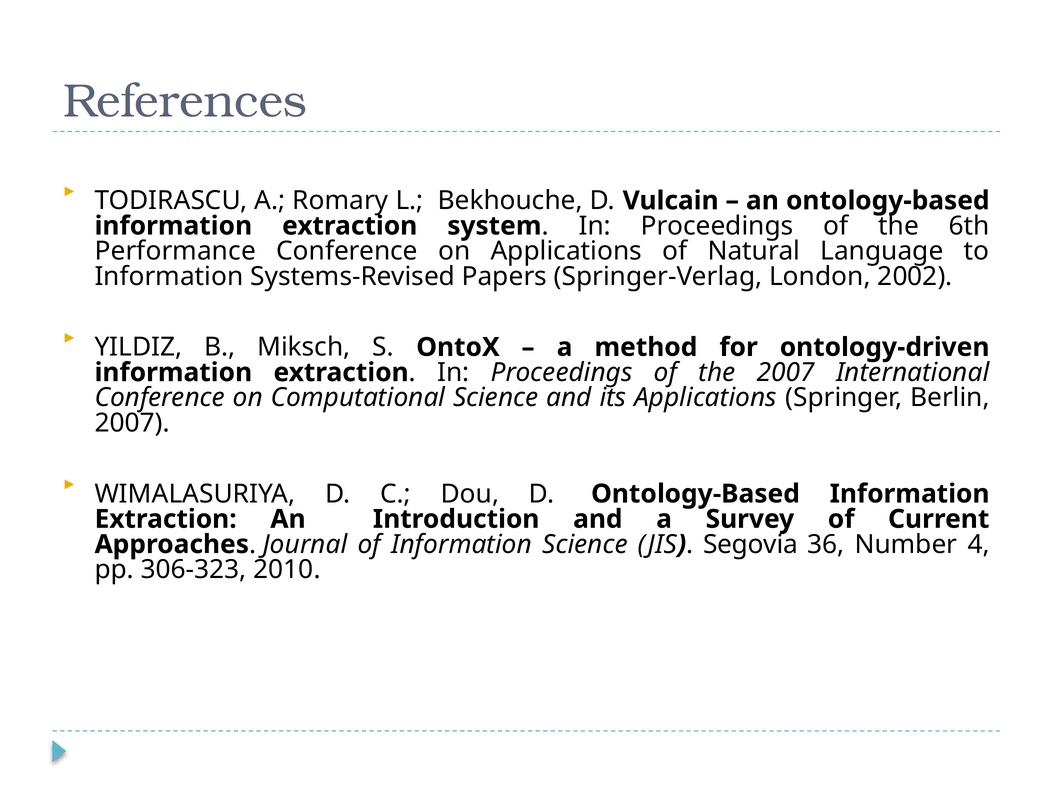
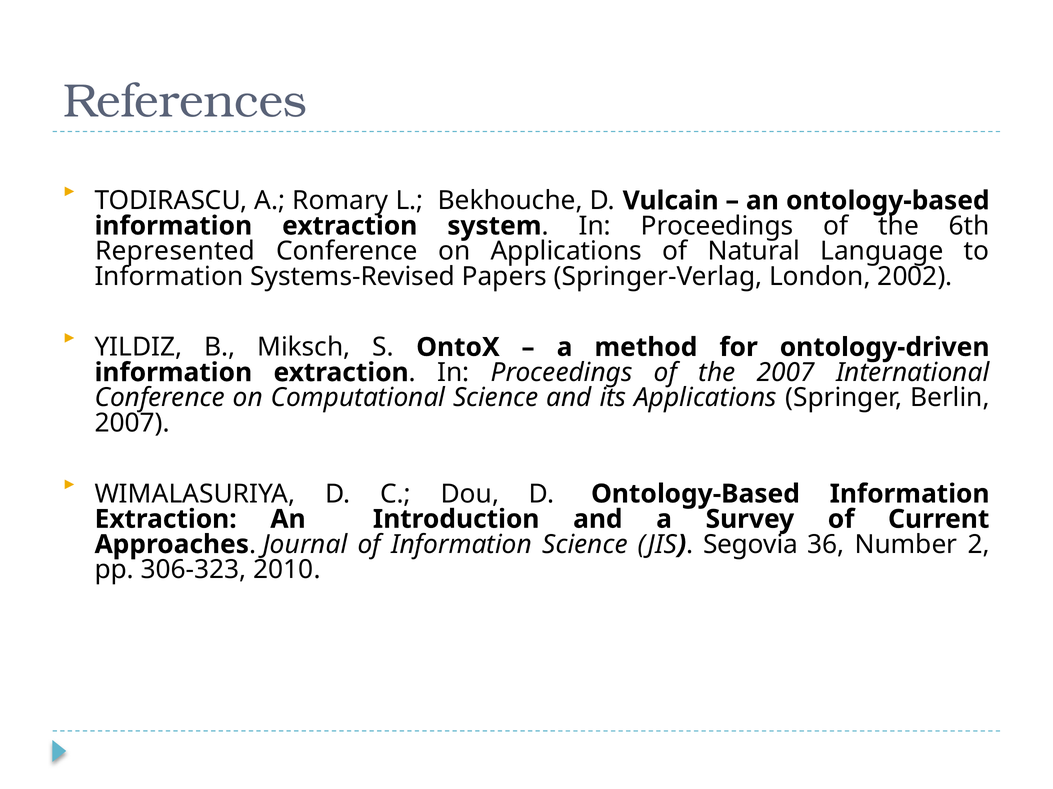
Performance: Performance -> Represented
4: 4 -> 2
